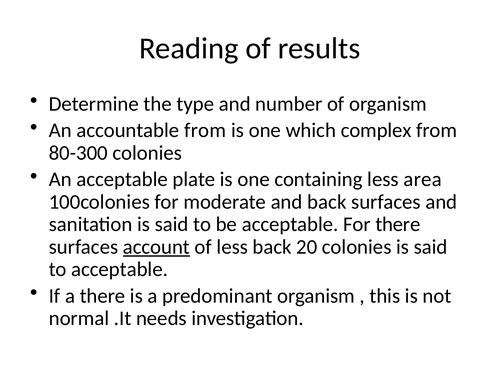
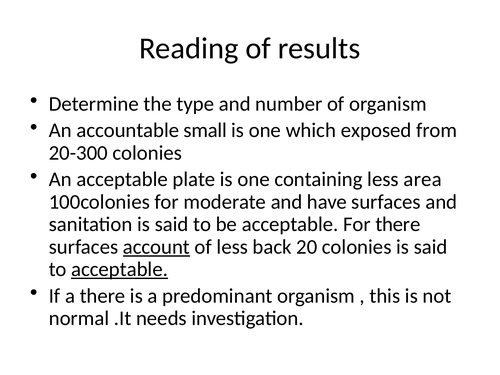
accountable from: from -> small
complex: complex -> exposed
80-300: 80-300 -> 20-300
and back: back -> have
acceptable at (120, 269) underline: none -> present
